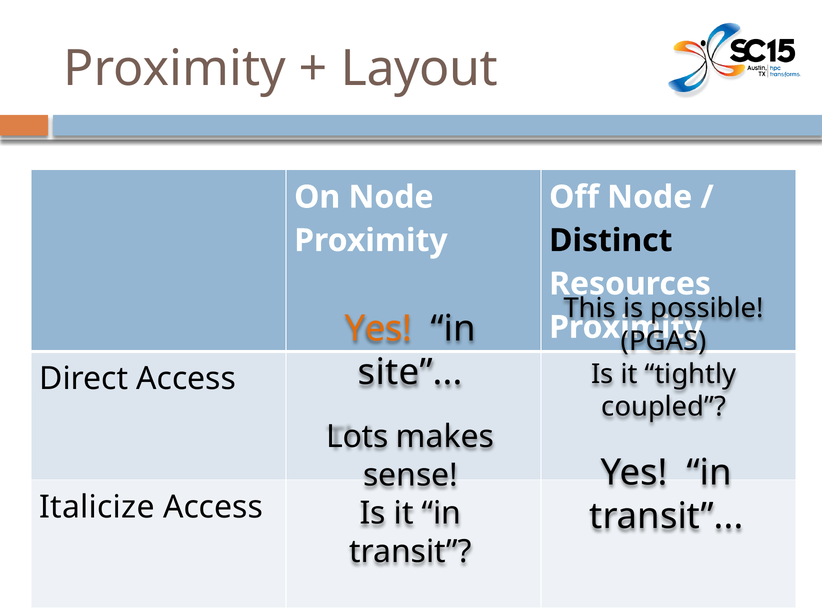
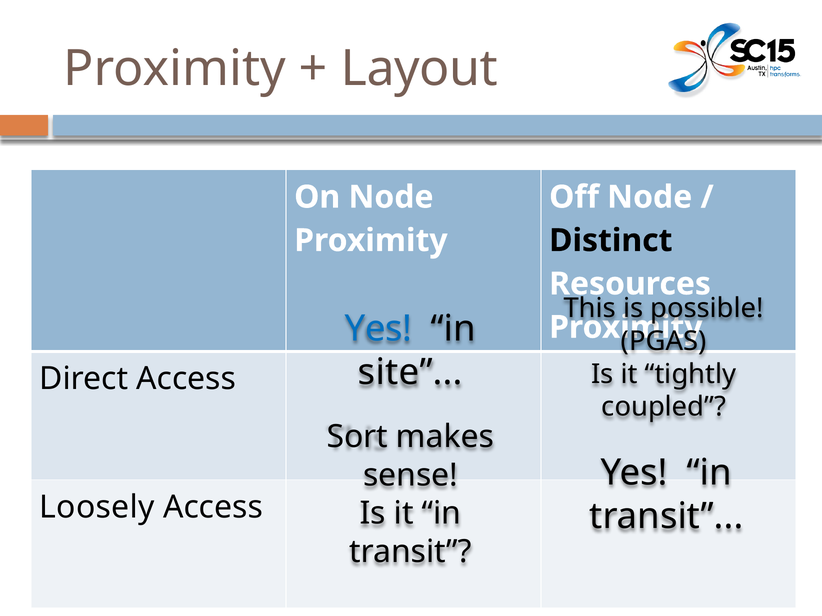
Yes at (379, 329) colour: orange -> blue
Lots: Lots -> Sort
Italicize: Italicize -> Loosely
